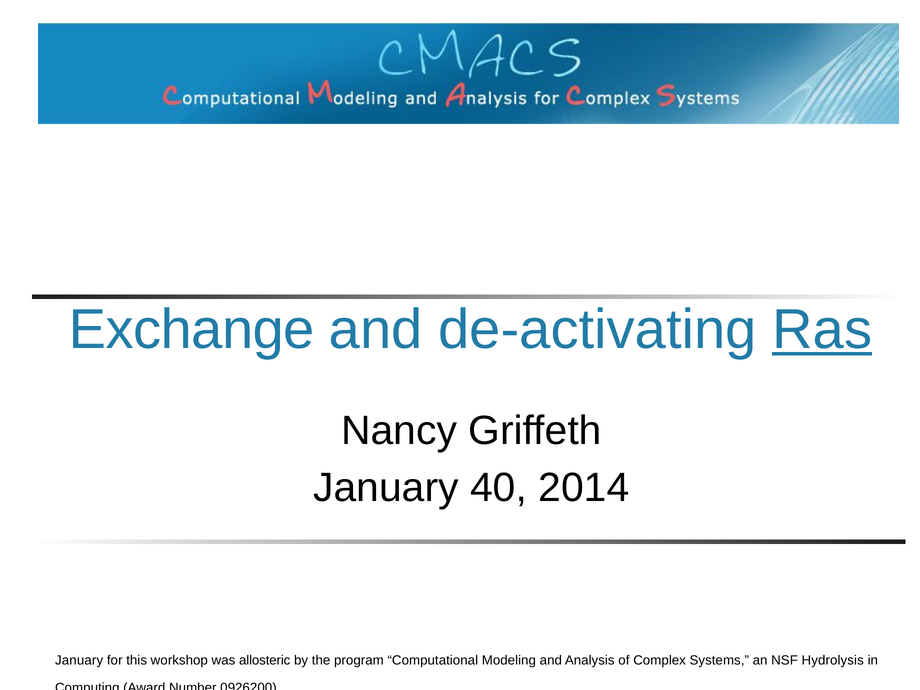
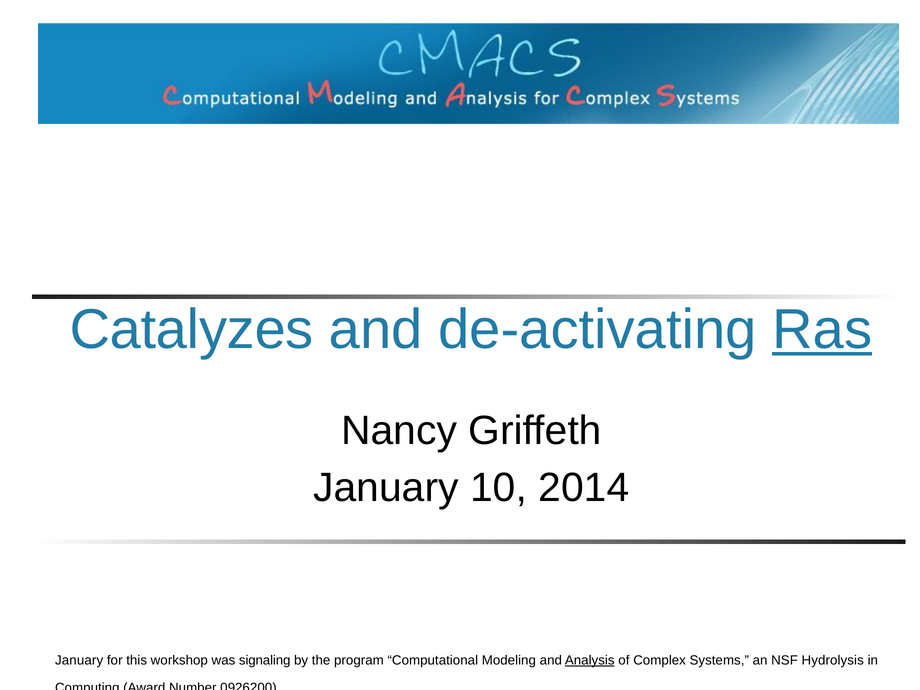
Exchange: Exchange -> Catalyzes
40: 40 -> 10
allosteric: allosteric -> signaling
Analysis underline: none -> present
